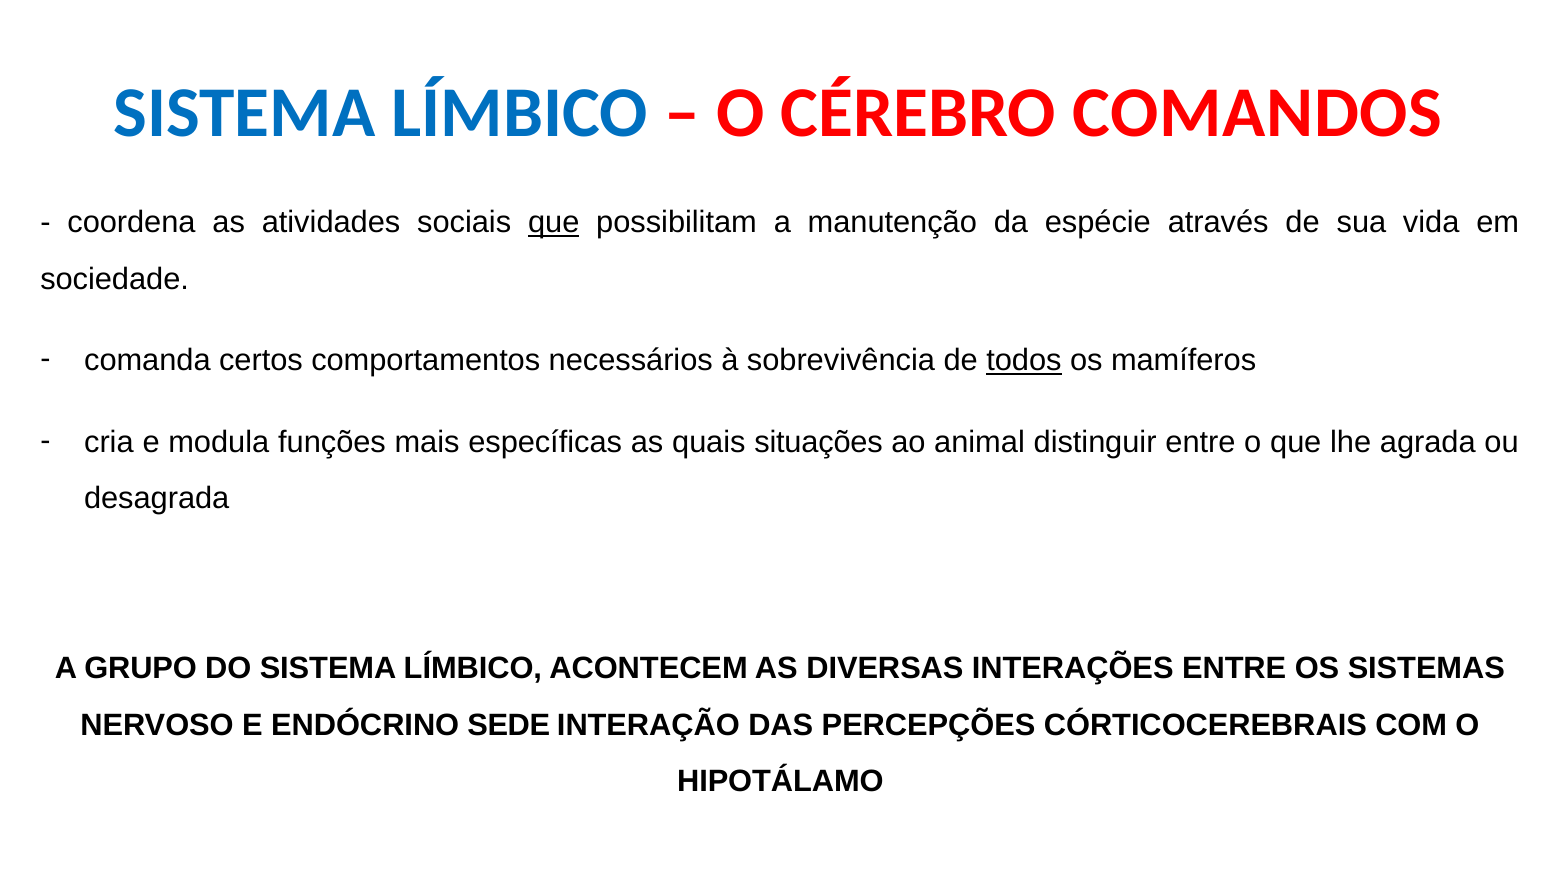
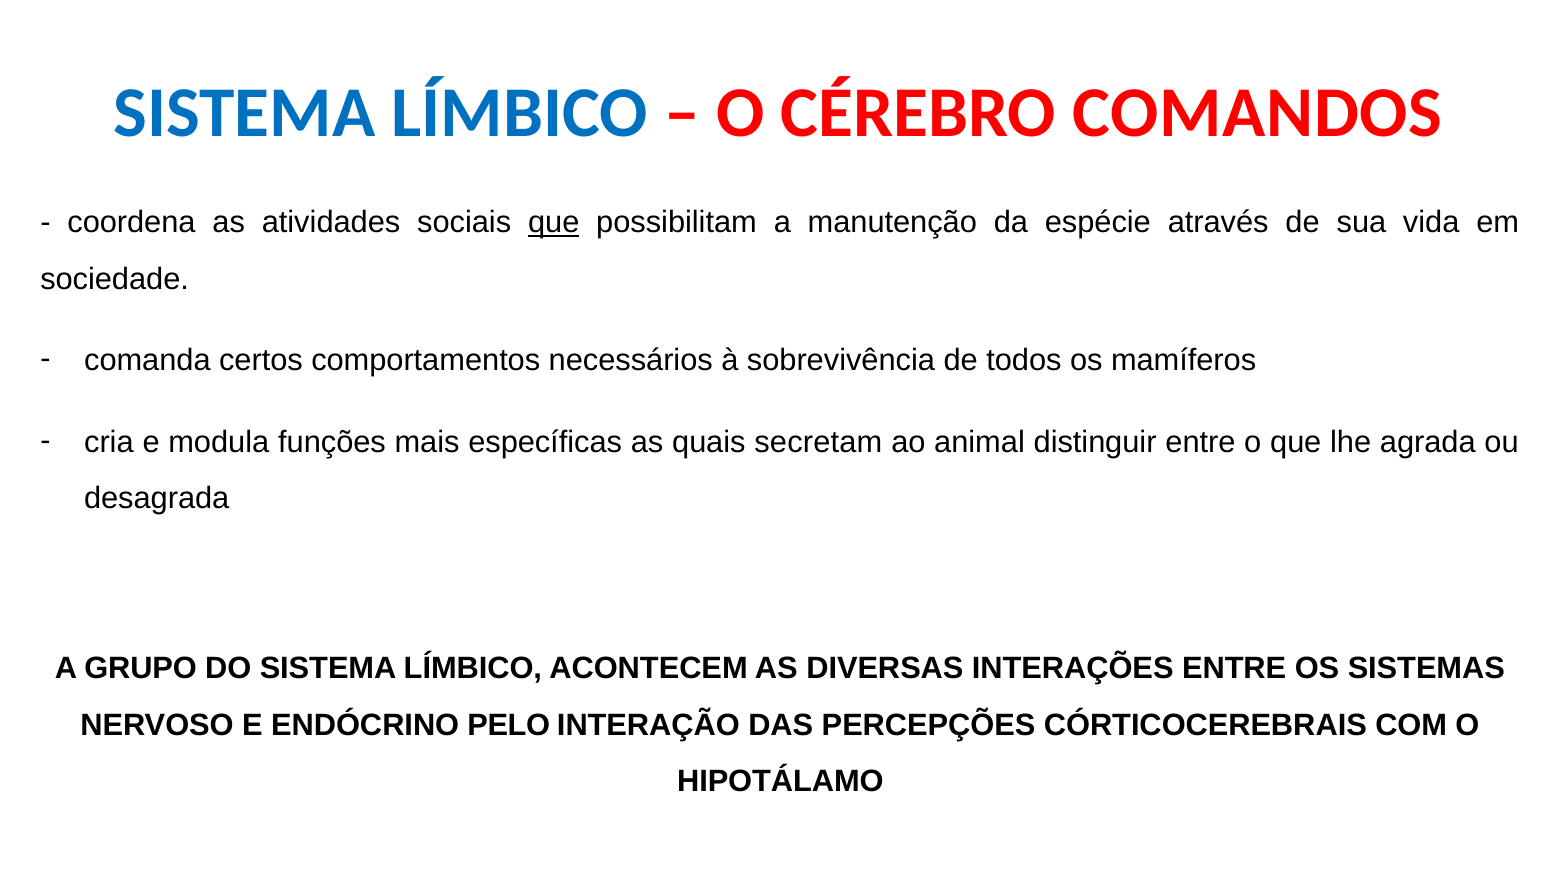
todos underline: present -> none
situações: situações -> secretam
SEDE: SEDE -> PELO
